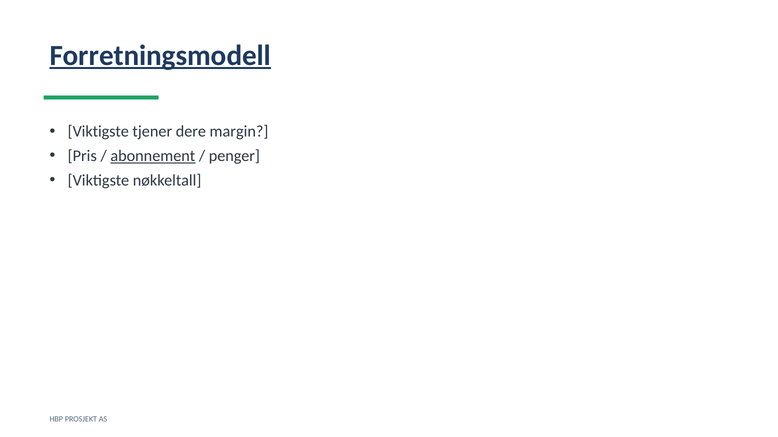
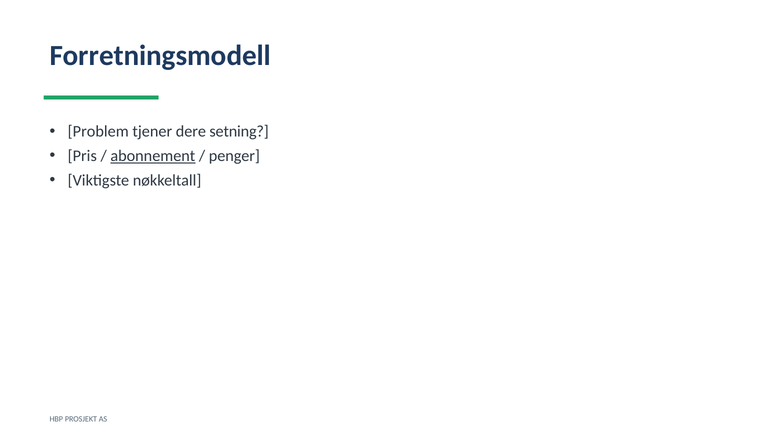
Forretningsmodell underline: present -> none
Viktigste at (98, 132): Viktigste -> Problem
margin: margin -> setning
